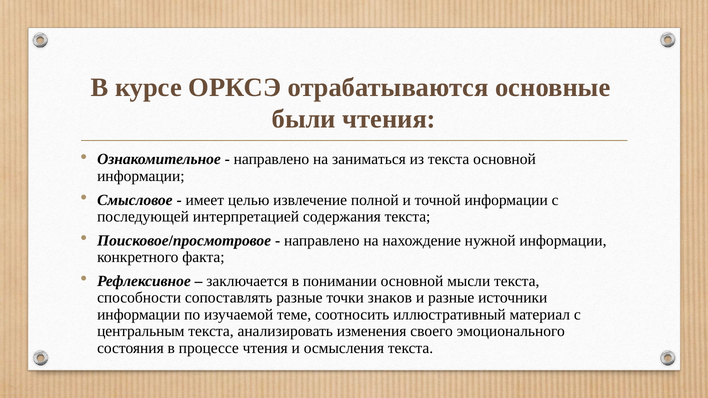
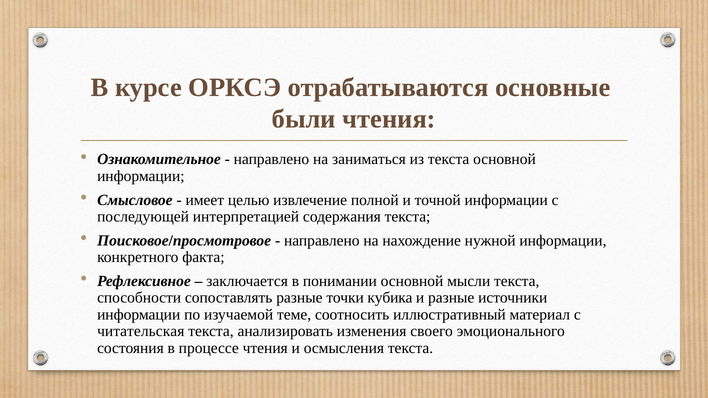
знаков: знаков -> кубика
центральным: центральным -> читательская
